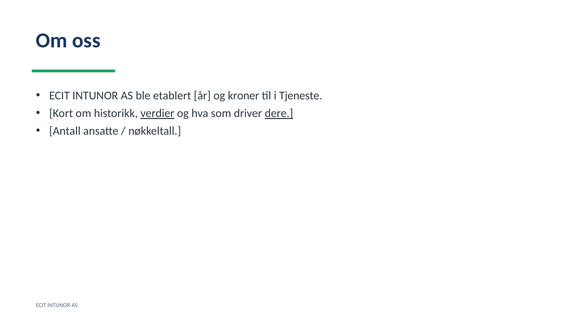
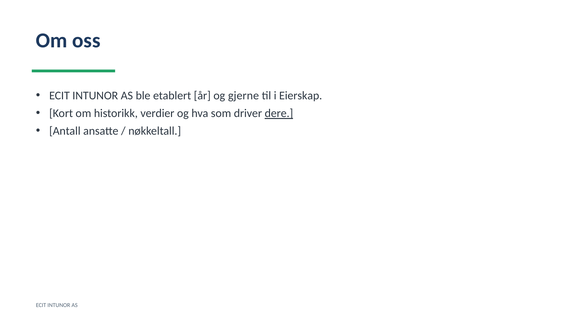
kroner: kroner -> gjerne
Tjeneste: Tjeneste -> Eierskap
verdier underline: present -> none
